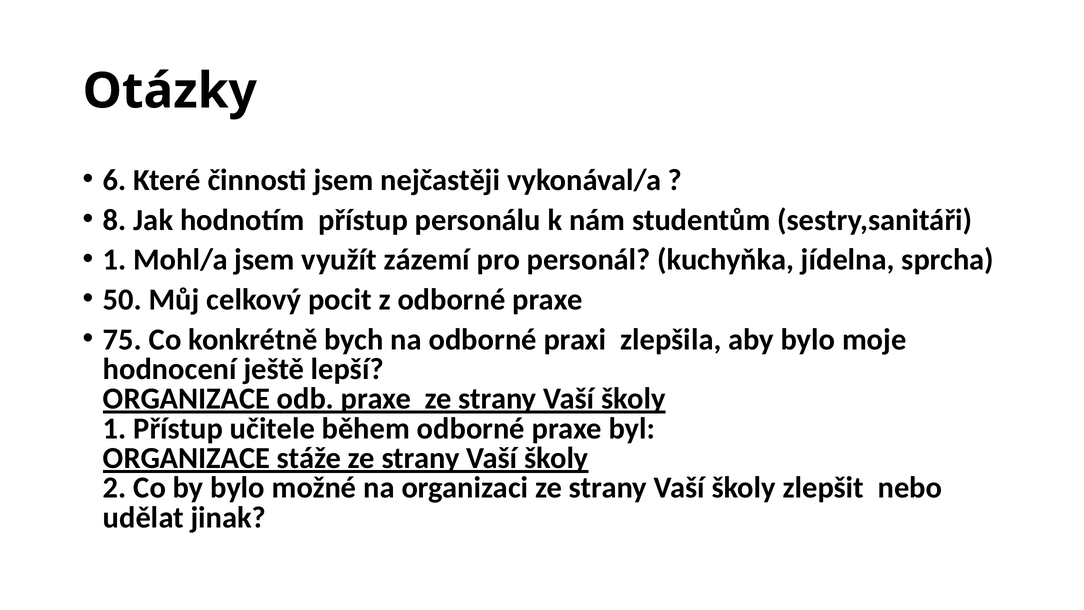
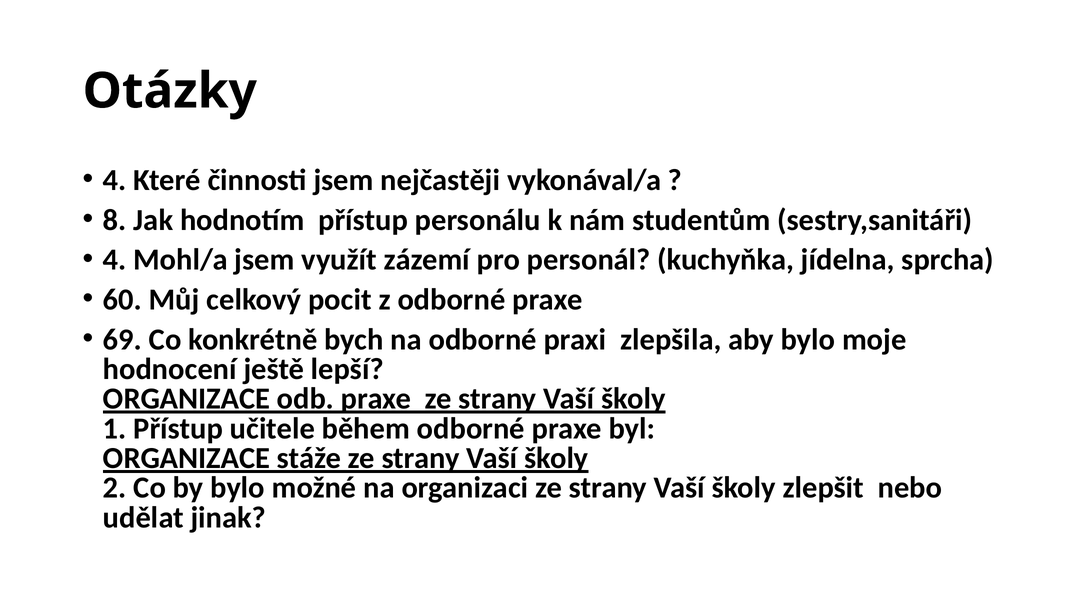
6 at (115, 180): 6 -> 4
1 at (115, 260): 1 -> 4
50: 50 -> 60
75: 75 -> 69
